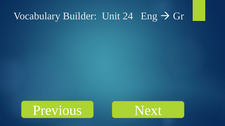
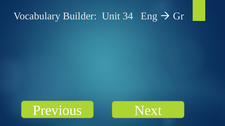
24: 24 -> 34
